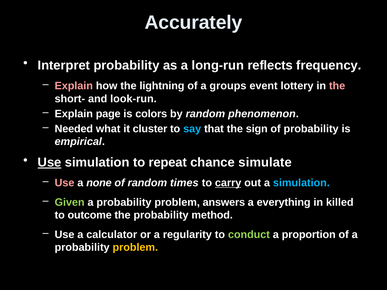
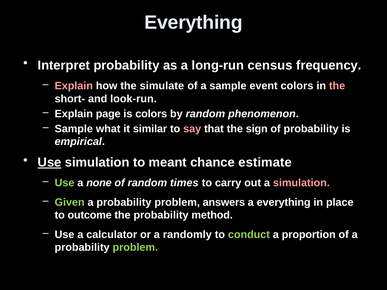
Accurately at (194, 22): Accurately -> Everything
reflects: reflects -> census
lightning: lightning -> simulate
a groups: groups -> sample
event lottery: lottery -> colors
Needed at (74, 129): Needed -> Sample
cluster: cluster -> similar
say colour: light blue -> pink
repeat: repeat -> meant
simulate: simulate -> estimate
Use at (65, 183) colour: pink -> light green
carry underline: present -> none
simulation at (301, 183) colour: light blue -> pink
killed: killed -> place
regularity: regularity -> randomly
problem at (135, 248) colour: yellow -> light green
